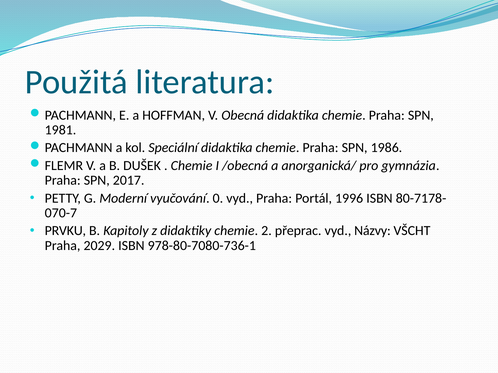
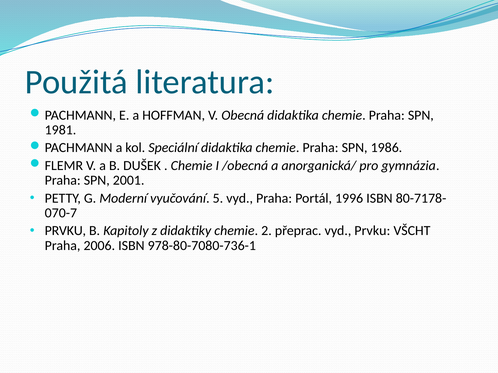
2017: 2017 -> 2001
0: 0 -> 5
vyd Názvy: Názvy -> Prvku
2029: 2029 -> 2006
